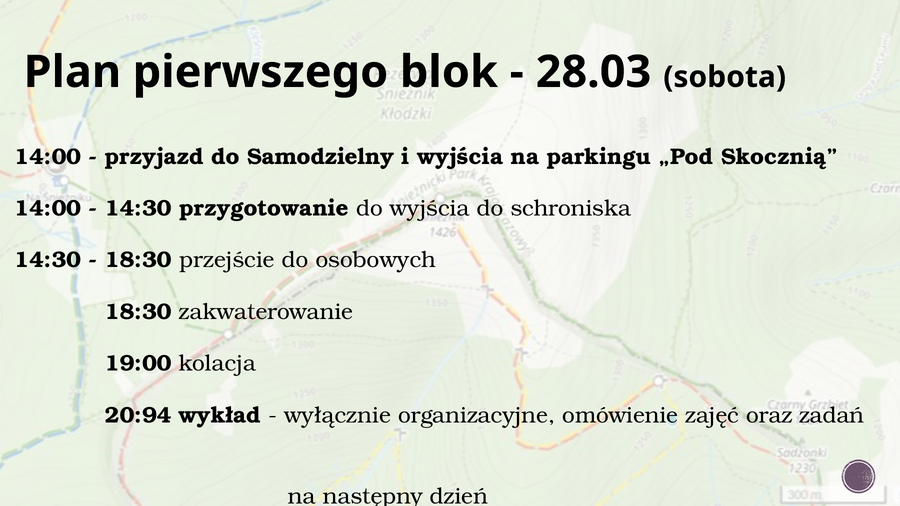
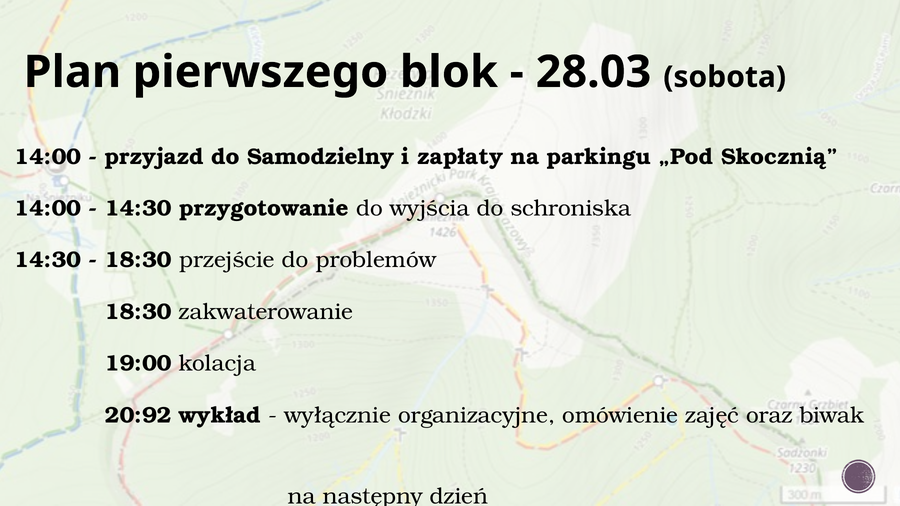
i wyjścia: wyjścia -> zapłaty
osobowych: osobowych -> problemów
20:94: 20:94 -> 20:92
zadań: zadań -> biwak
